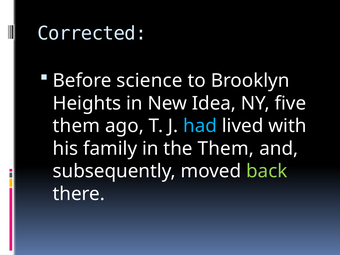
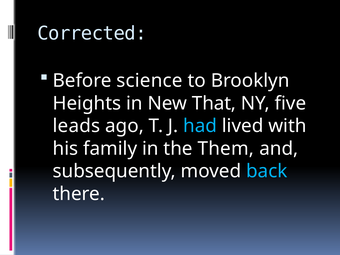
Idea: Idea -> That
them at (76, 126): them -> leads
back colour: light green -> light blue
